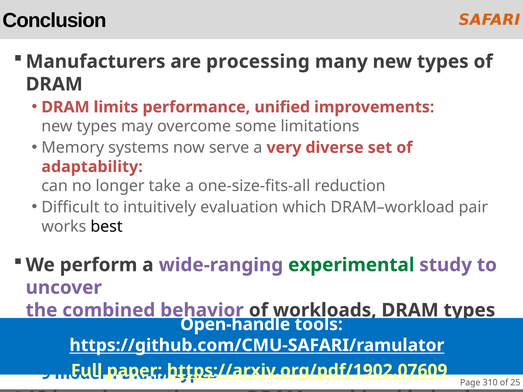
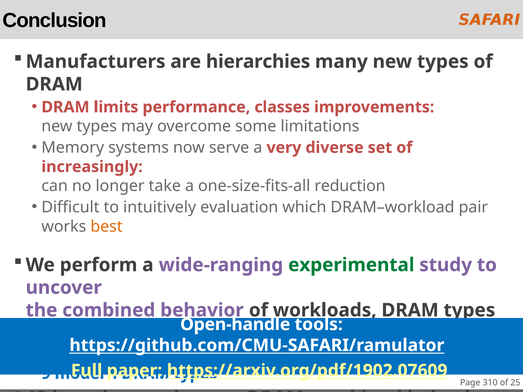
processing: processing -> hierarchies
unified: unified -> classes
adaptability: adaptability -> increasingly
best colour: black -> orange
